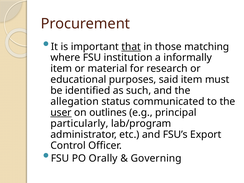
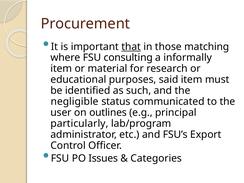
institution: institution -> consulting
allegation: allegation -> negligible
user underline: present -> none
Orally: Orally -> Issues
Governing: Governing -> Categories
